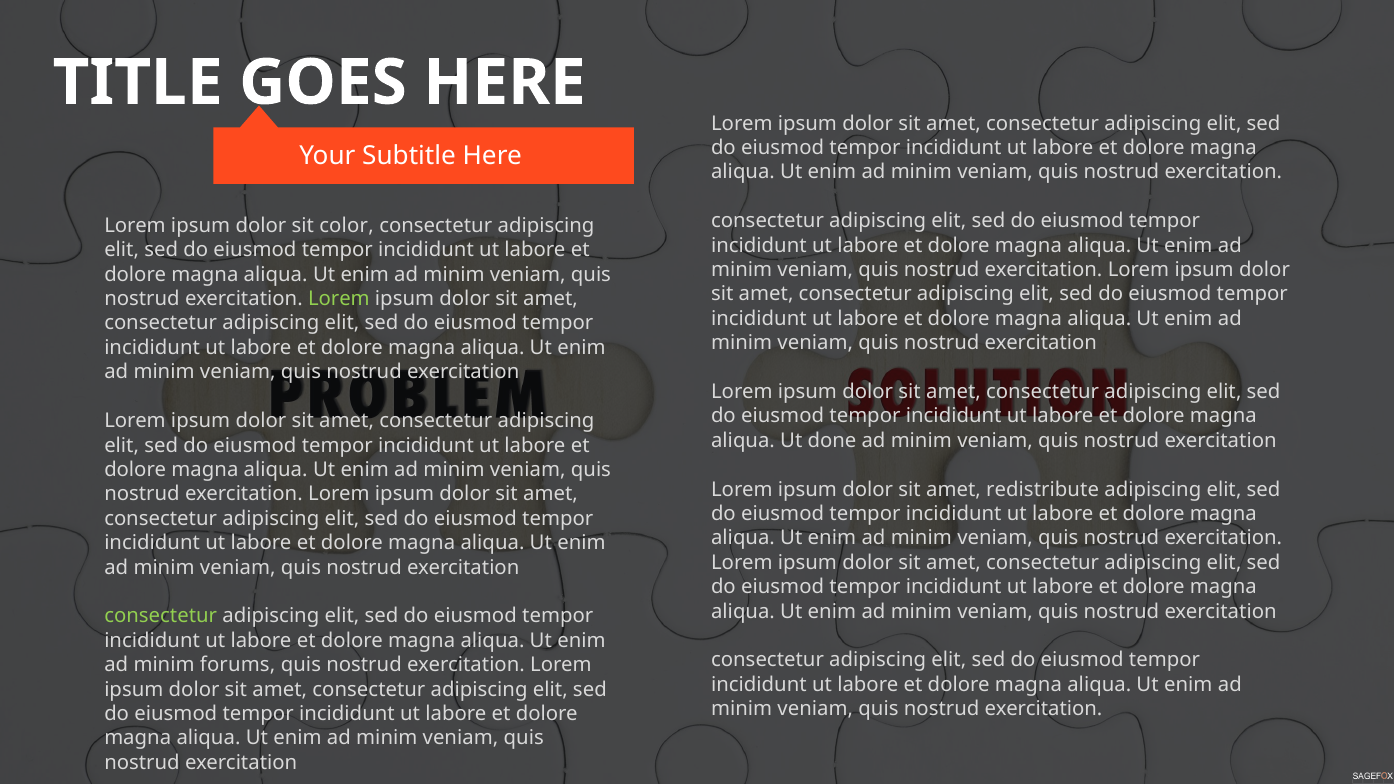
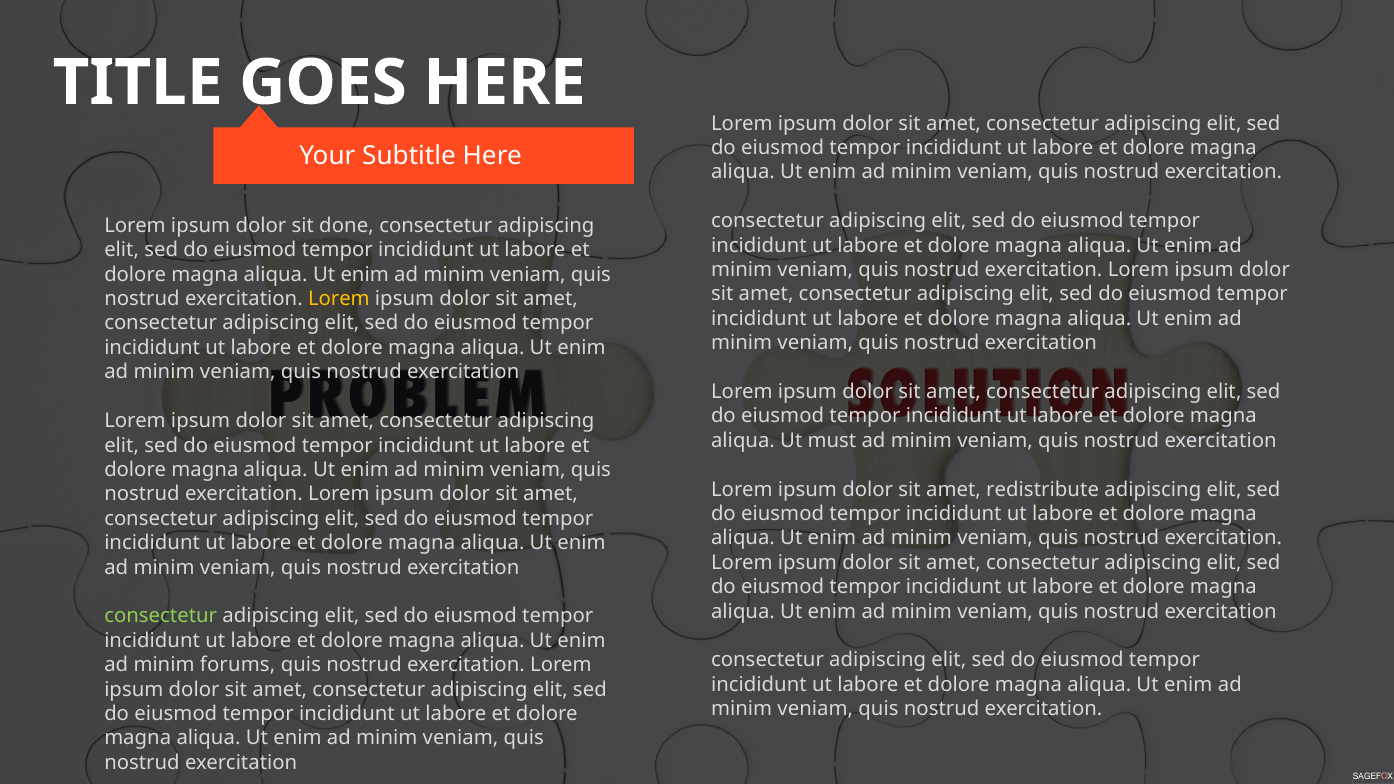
color: color -> done
Lorem at (339, 299) colour: light green -> yellow
done: done -> must
